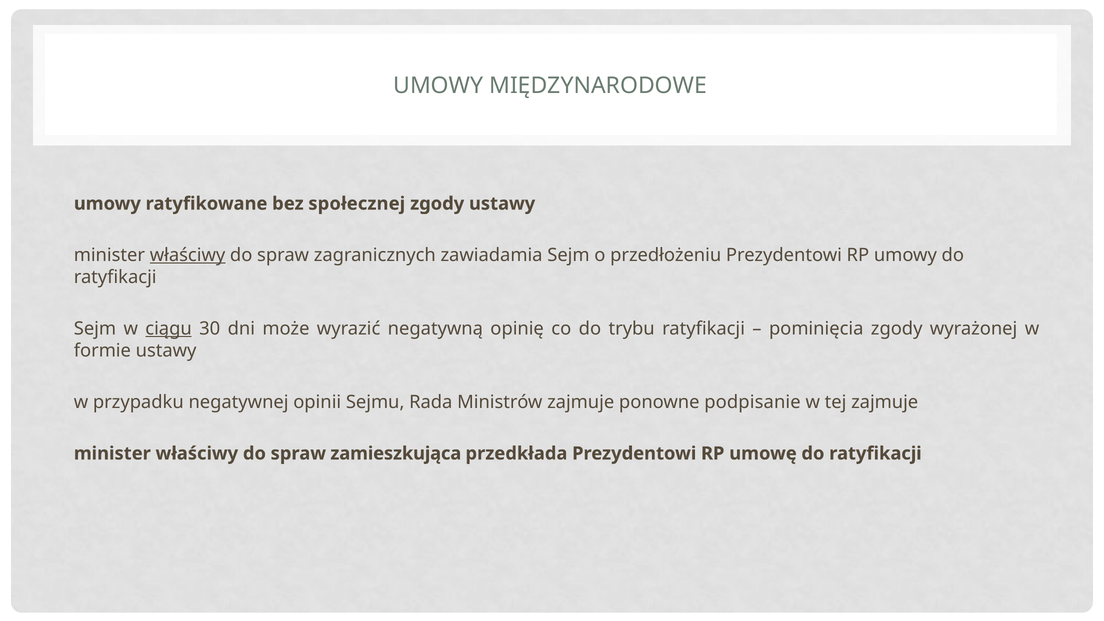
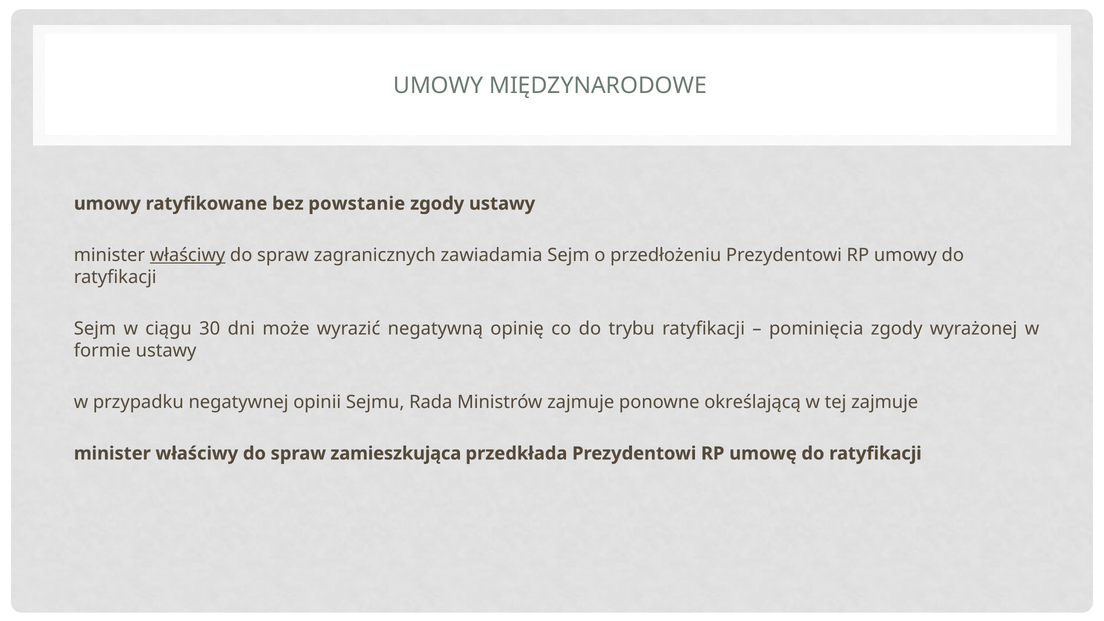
społecznej: społecznej -> powstanie
ciągu underline: present -> none
podpisanie: podpisanie -> określającą
